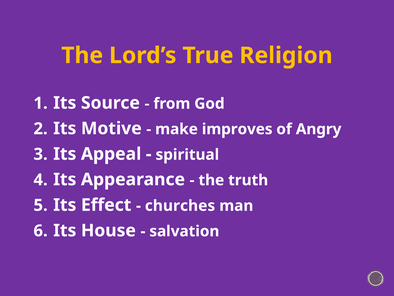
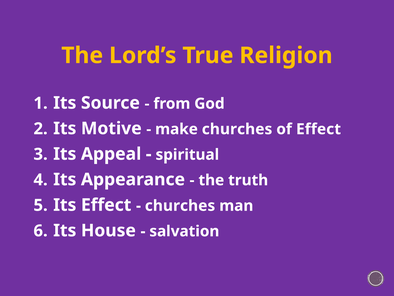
make improves: improves -> churches
of Angry: Angry -> Effect
